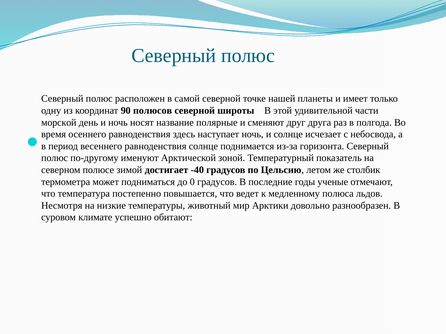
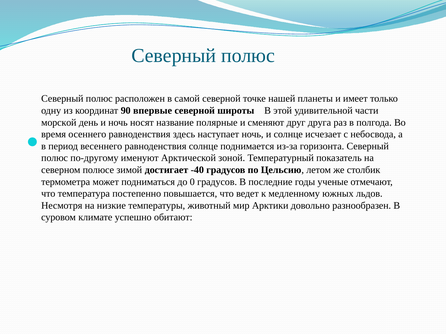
полюсов: полюсов -> впервые
полюса: полюса -> южных
